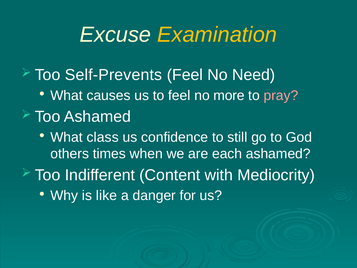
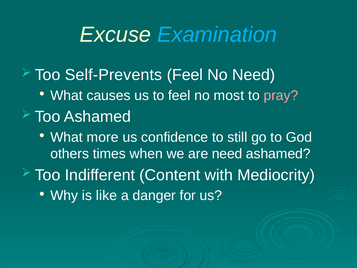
Examination colour: yellow -> light blue
more: more -> most
class: class -> more
are each: each -> need
